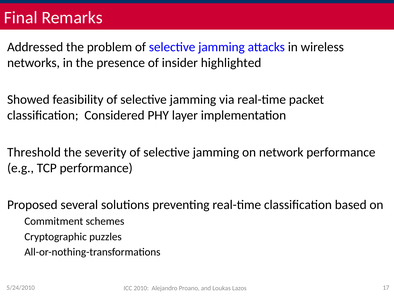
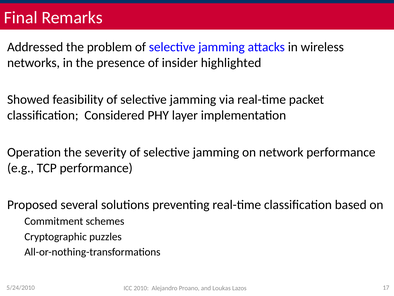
Threshold: Threshold -> Operation
